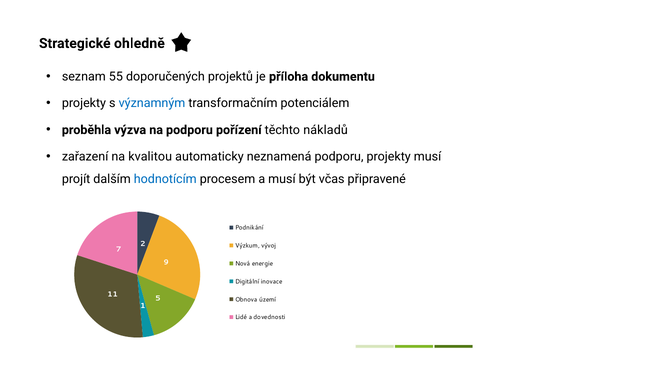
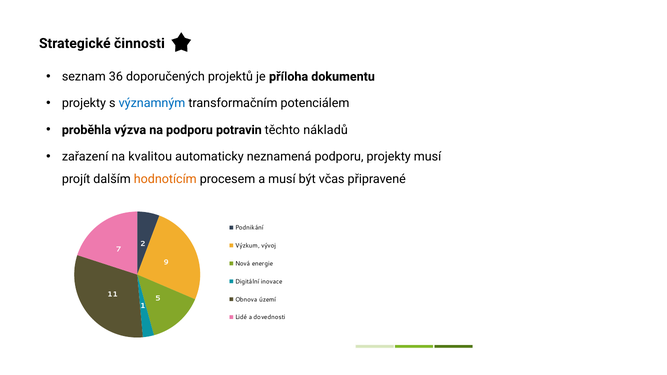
ohledně: ohledně -> činnosti
55: 55 -> 36
pořízení: pořízení -> potravin
hodnotícím colour: blue -> orange
